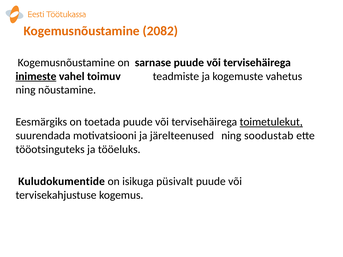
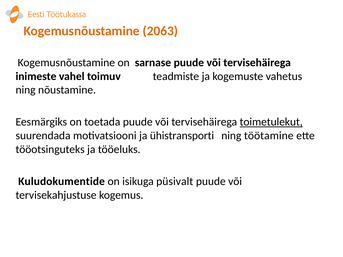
2082: 2082 -> 2063
inimeste underline: present -> none
järelteenused: järelteenused -> ühistransporti
soodustab: soodustab -> töötamine
